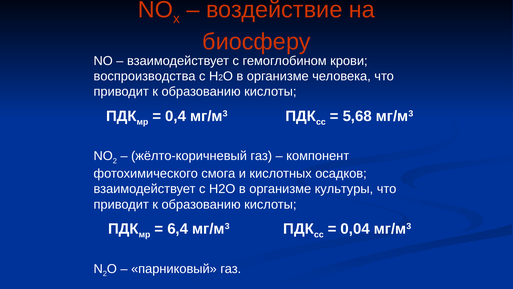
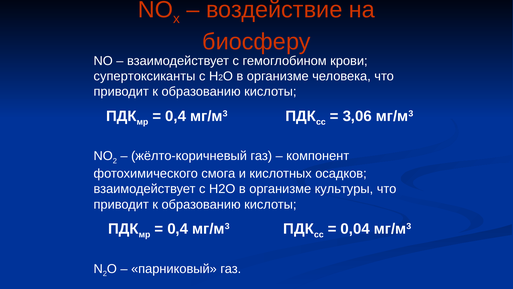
воспроизводства: воспроизводства -> супертоксиканты
5,68: 5,68 -> 3,06
6,4 at (178, 228): 6,4 -> 0,4
